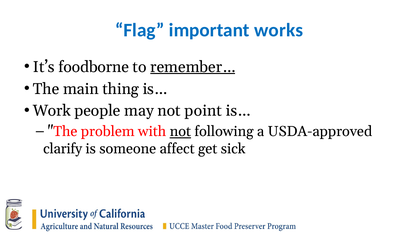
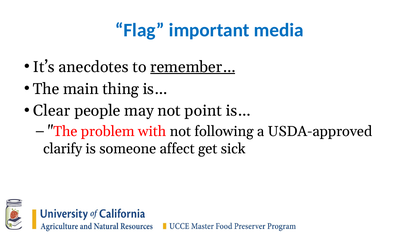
works: works -> media
foodborne: foodborne -> anecdotes
Work: Work -> Clear
not at (180, 132) underline: present -> none
